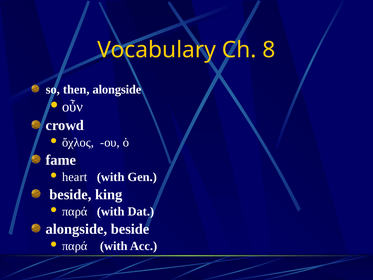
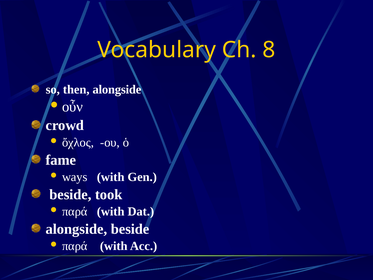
heart: heart -> ways
king: king -> took
